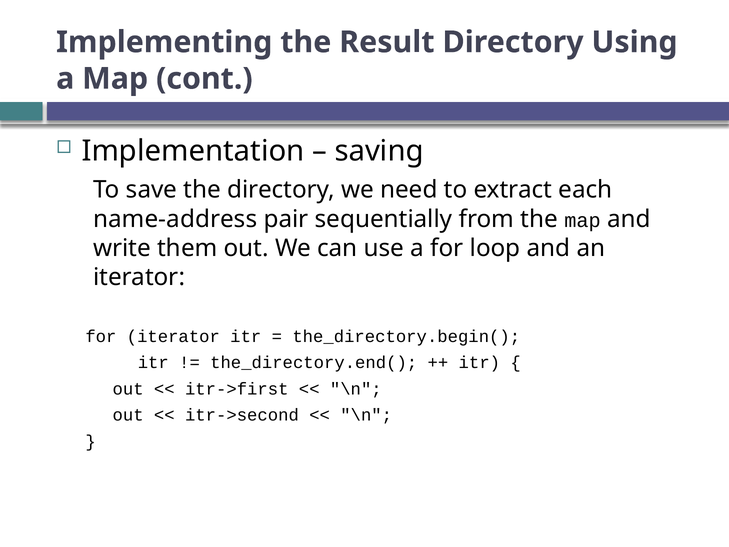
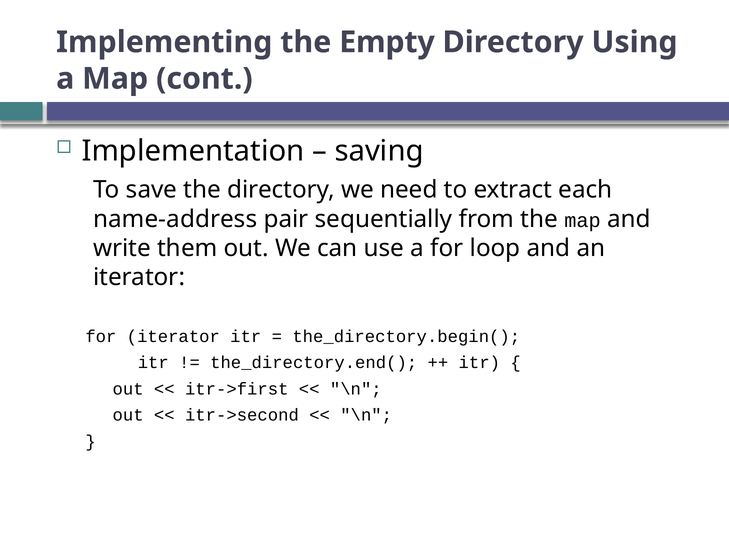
Result: Result -> Empty
